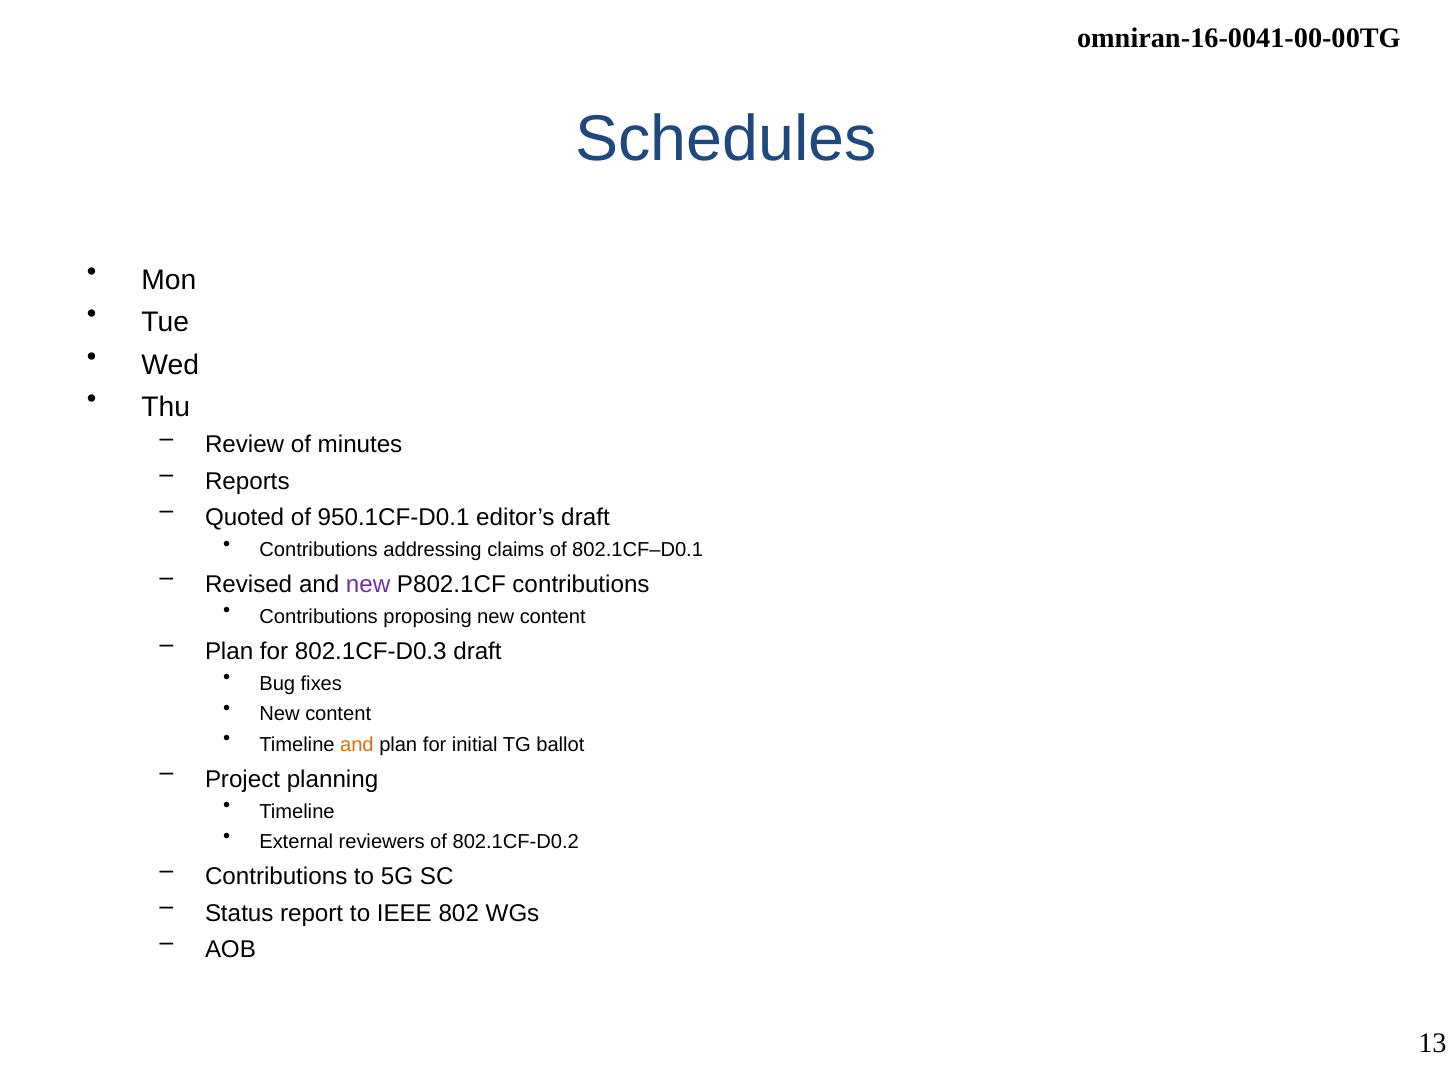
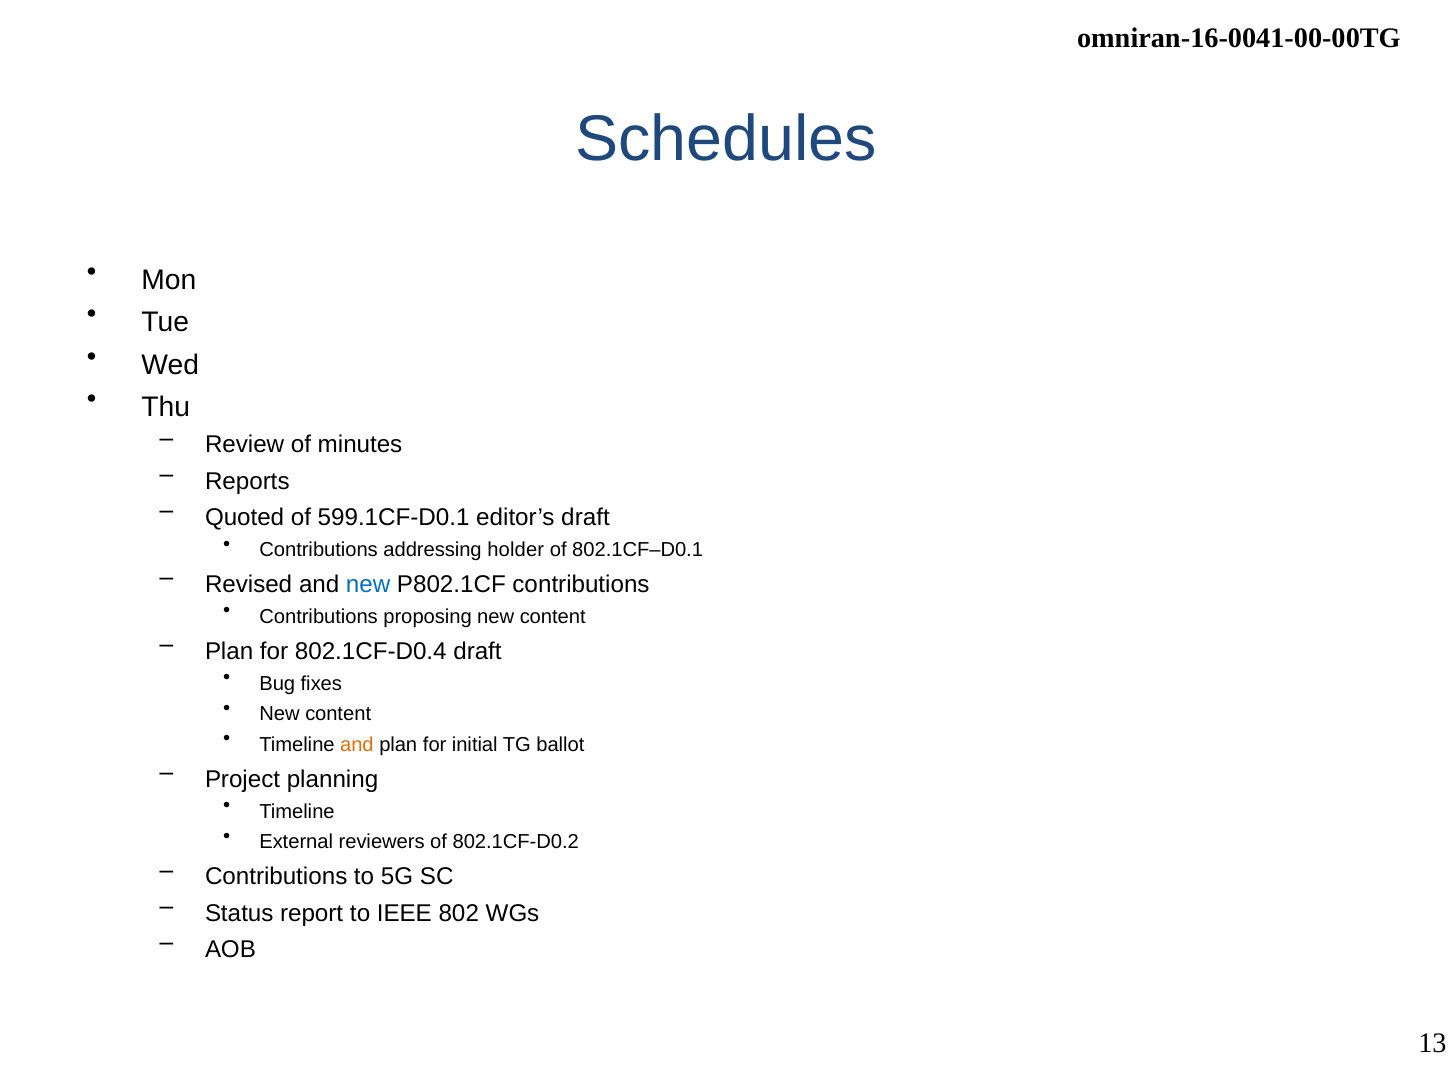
950.1CF-D0.1: 950.1CF-D0.1 -> 599.1CF-D0.1
claims: claims -> holder
new at (368, 584) colour: purple -> blue
802.1CF-D0.3: 802.1CF-D0.3 -> 802.1CF-D0.4
